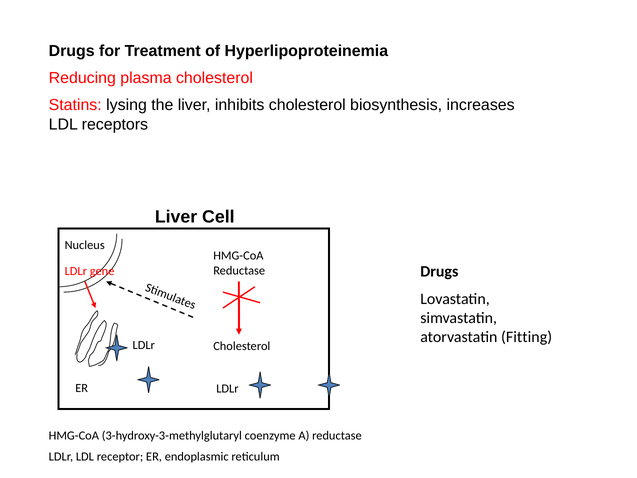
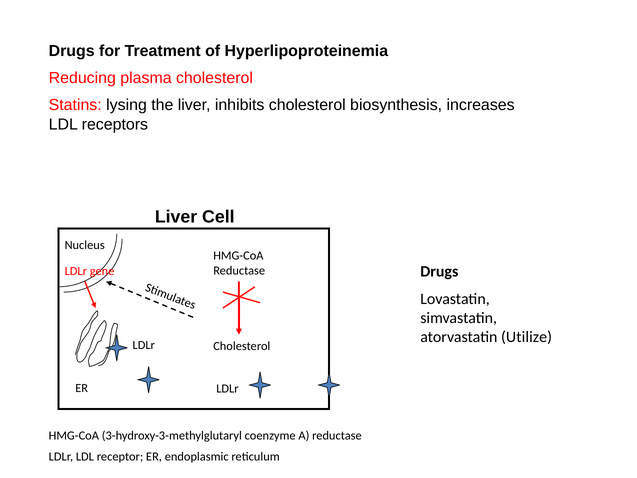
Fitting: Fitting -> Utilize
